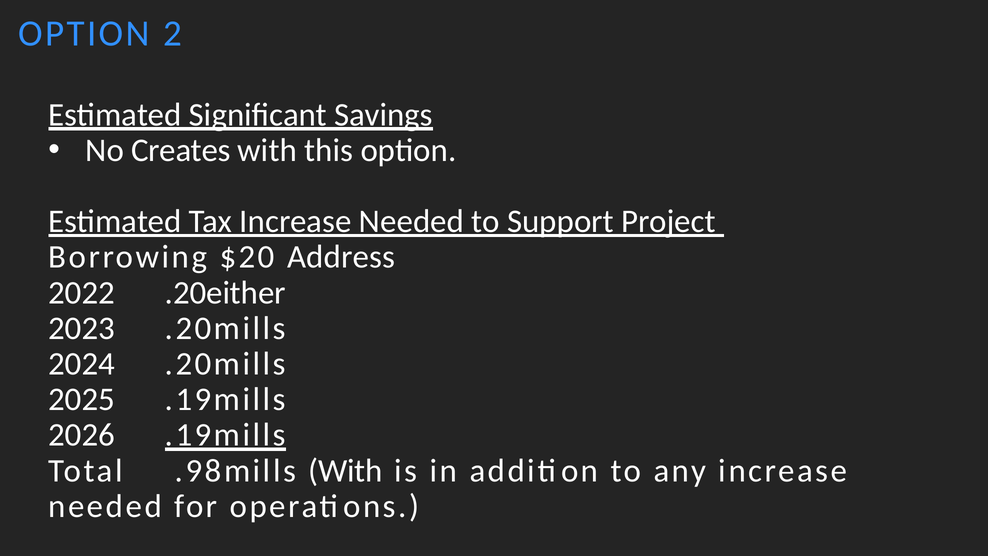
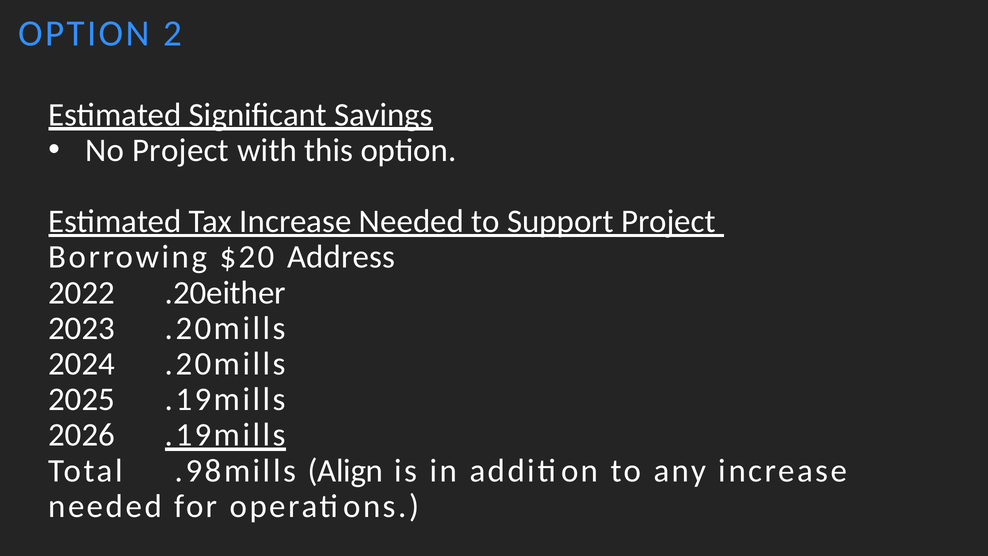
No Creates: Creates -> Project
.98mills With: With -> Align
